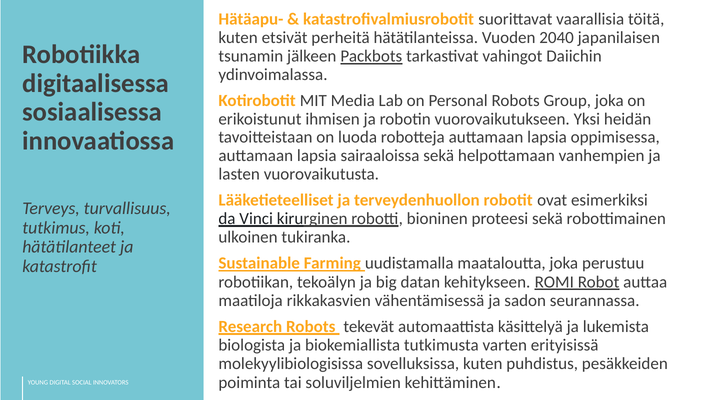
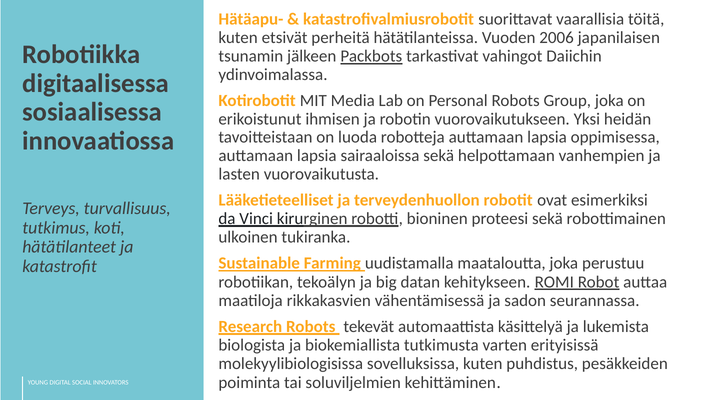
2040: 2040 -> 2006
